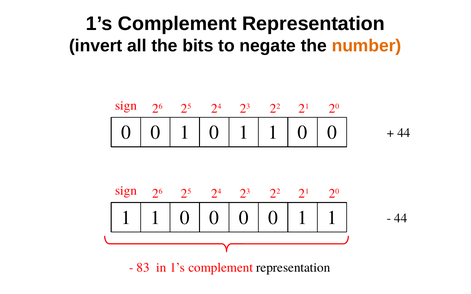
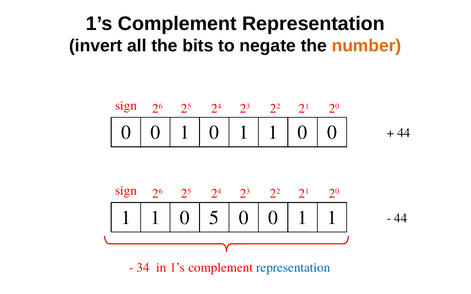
0 at (214, 218): 0 -> 5
83: 83 -> 34
representation at (293, 268) colour: black -> blue
